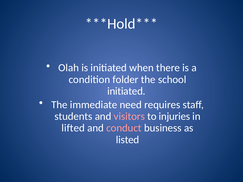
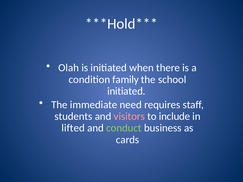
folder: folder -> family
injuries: injuries -> include
conduct colour: pink -> light green
listed: listed -> cards
